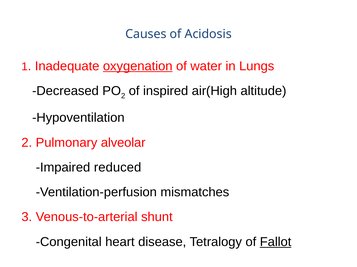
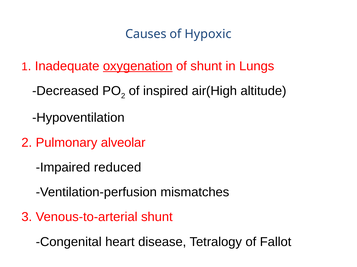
Acidosis: Acidosis -> Hypoxic
of water: water -> shunt
Fallot underline: present -> none
